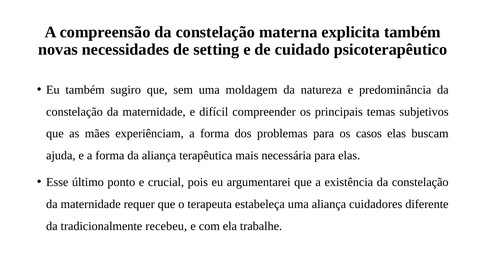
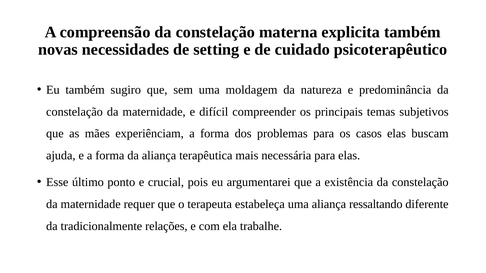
cuidadores: cuidadores -> ressaltando
recebeu: recebeu -> relações
